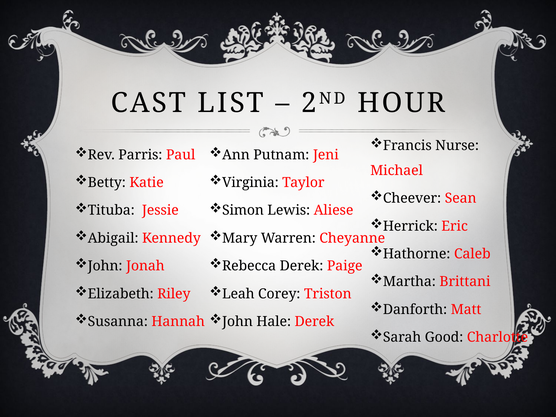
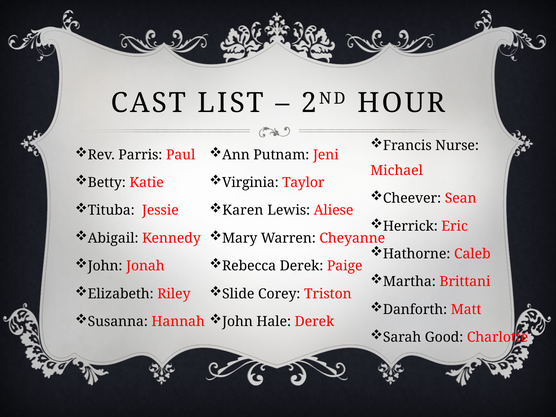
Simon: Simon -> Karen
Leah: Leah -> Slide
